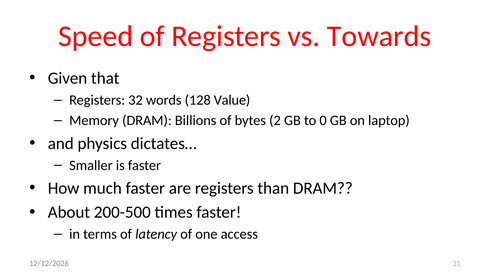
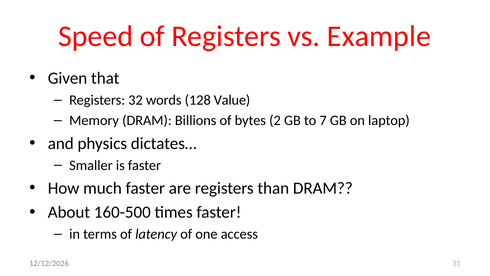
Towards: Towards -> Example
0: 0 -> 7
200-500: 200-500 -> 160-500
